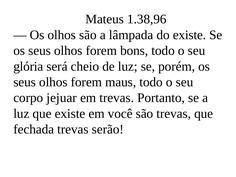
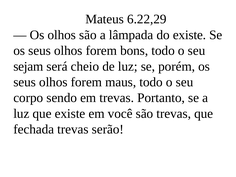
1.38,96: 1.38,96 -> 6.22,29
glória: glória -> sejam
jejuar: jejuar -> sendo
